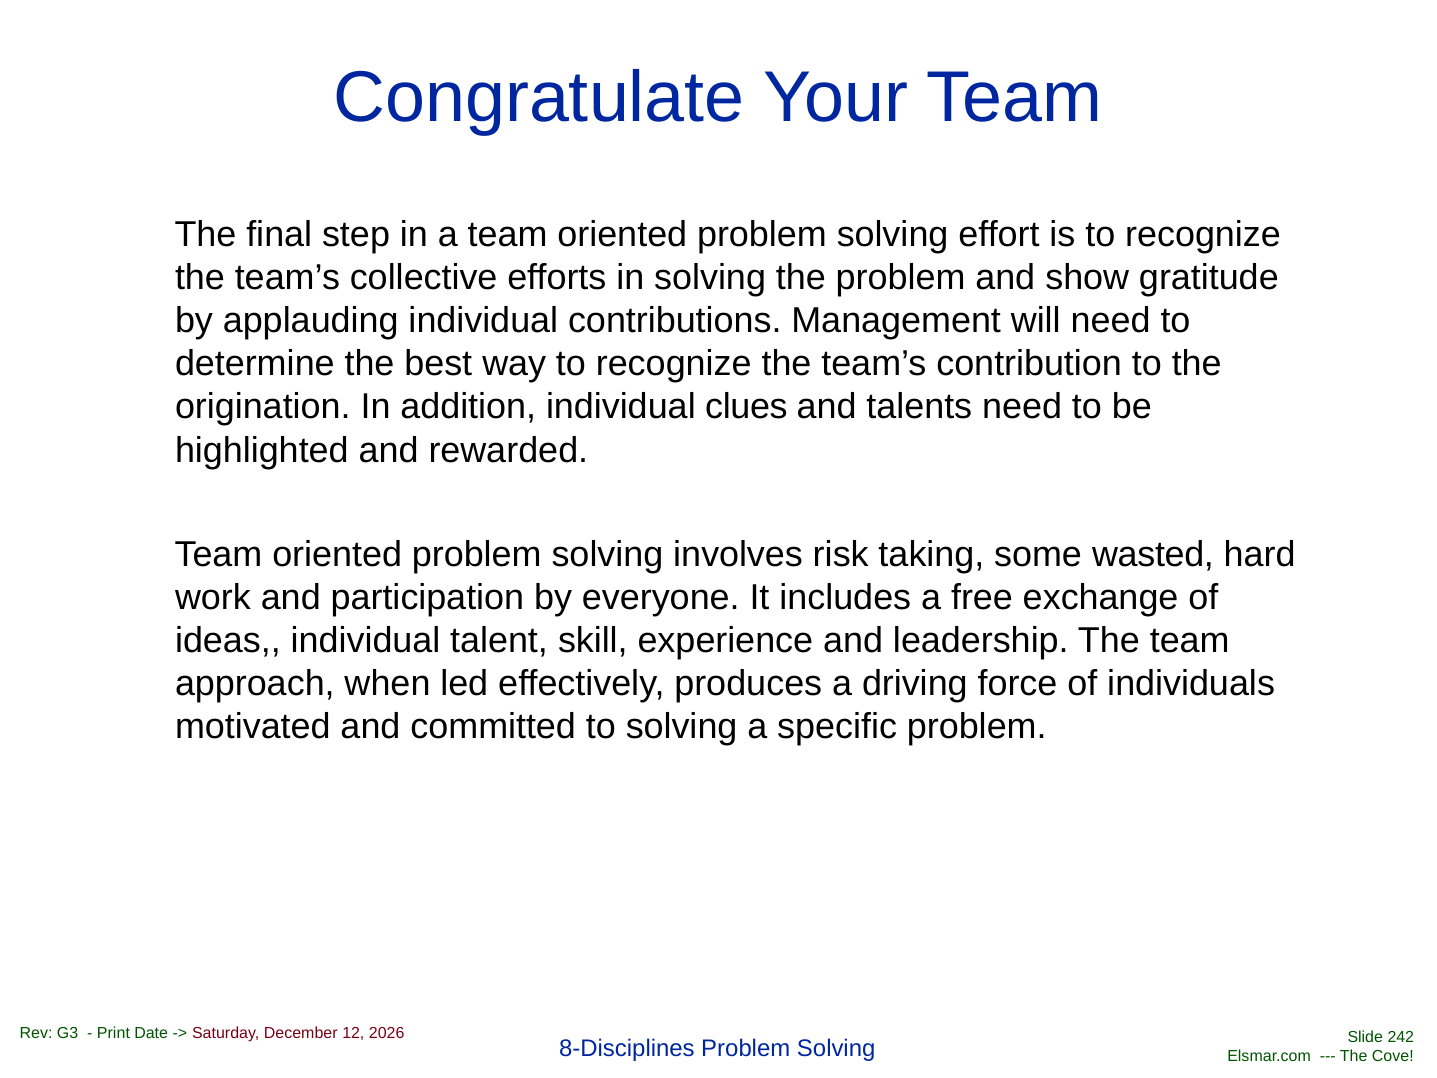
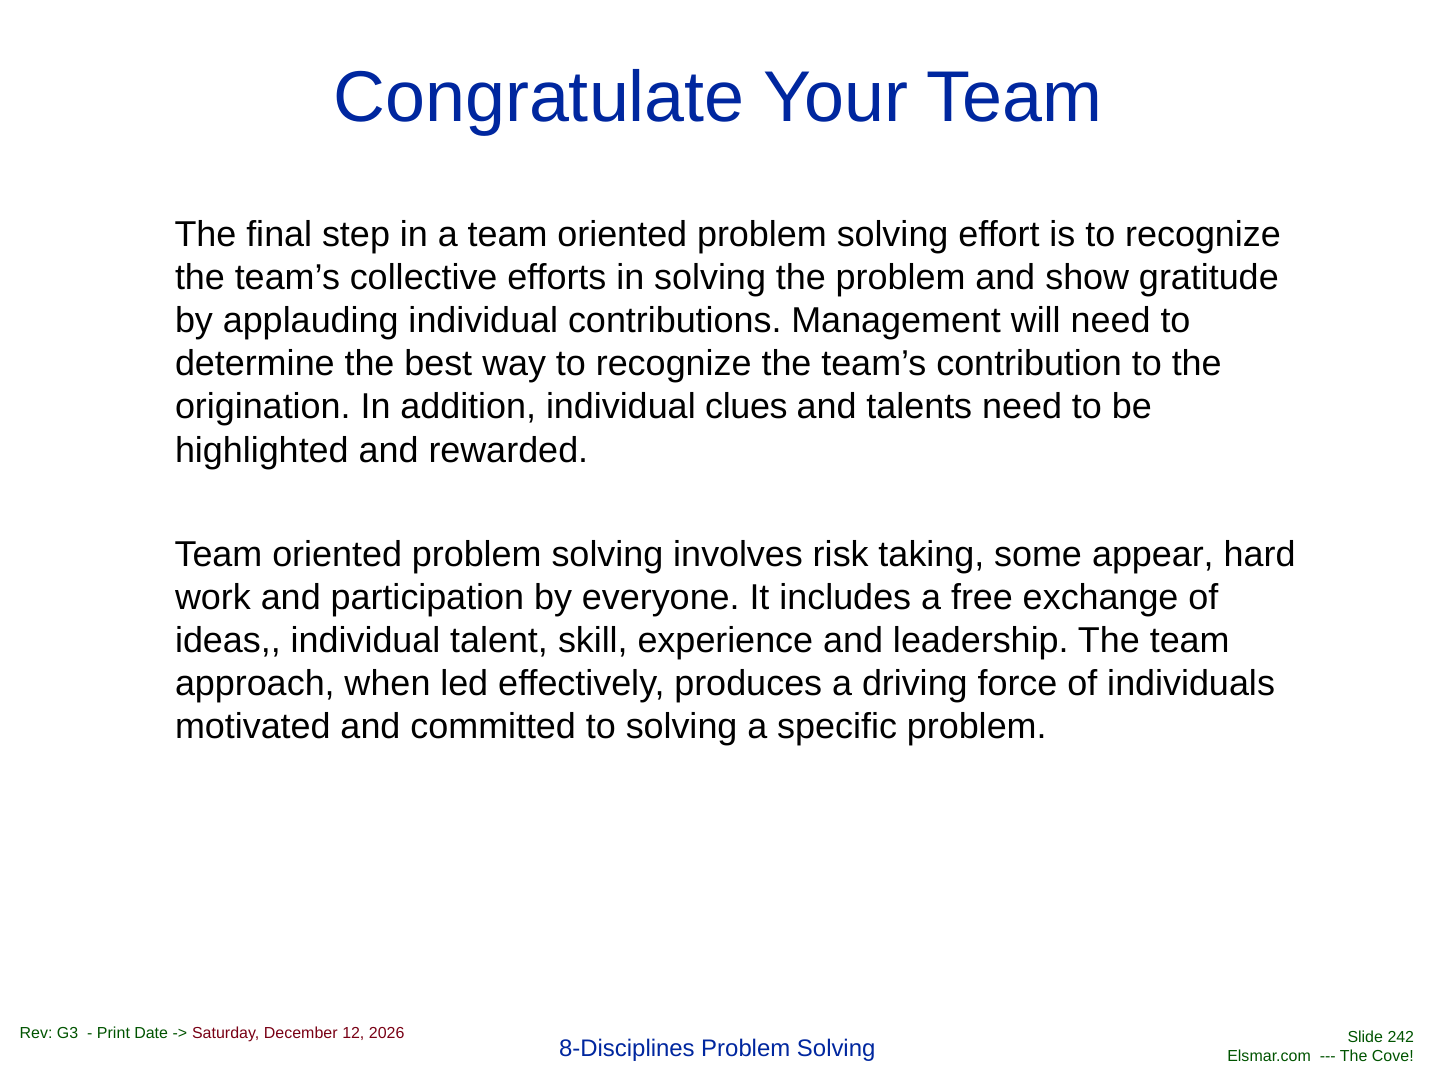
wasted: wasted -> appear
